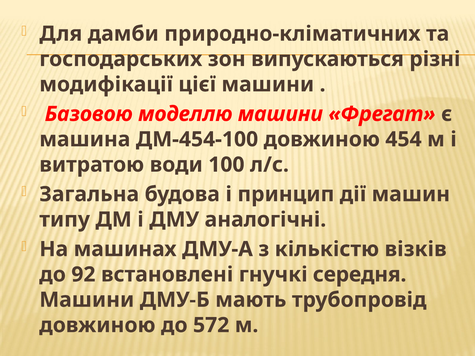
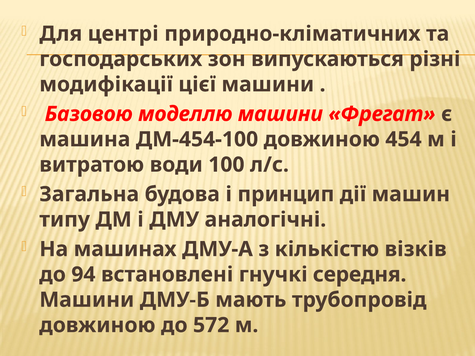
дамби: дамби -> центрі
92: 92 -> 94
